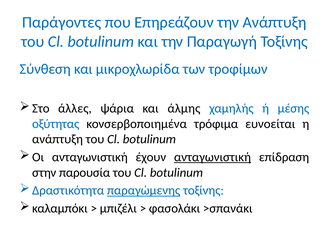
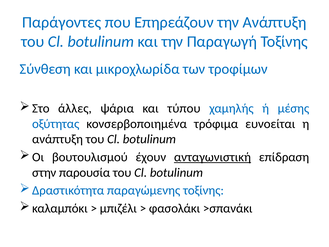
άλμης: άλμης -> τύπου
Οι ανταγωνιστική: ανταγωνιστική -> βουτουλισμού
παραγώμενης underline: present -> none
